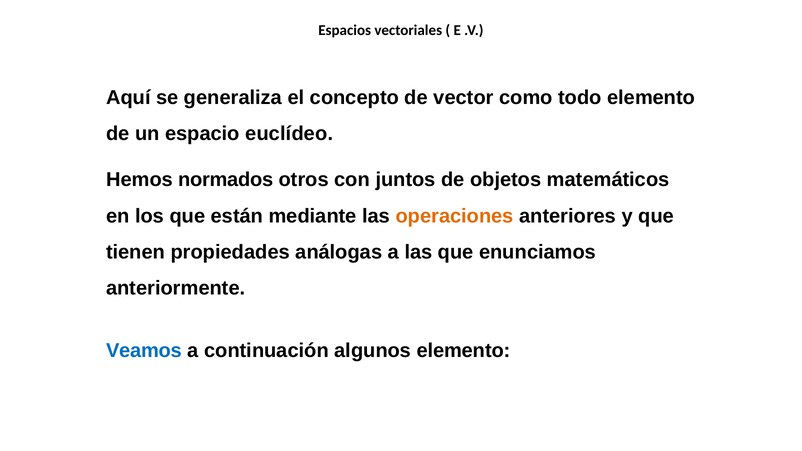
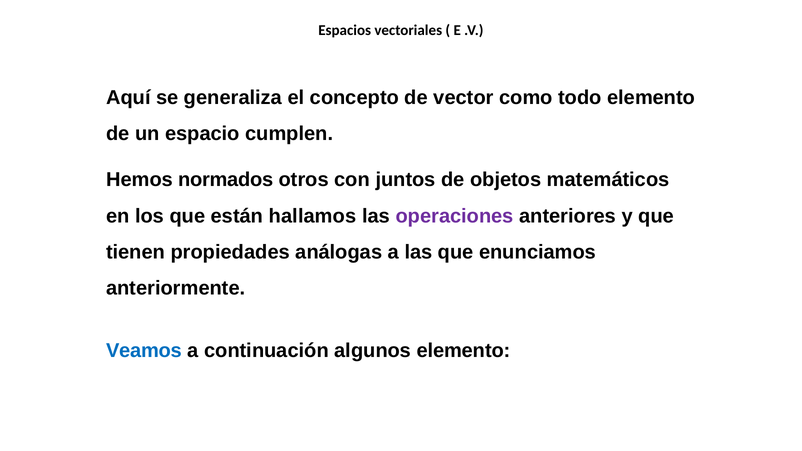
euclídeo: euclídeo -> cumplen
mediante: mediante -> hallamos
operaciones colour: orange -> purple
